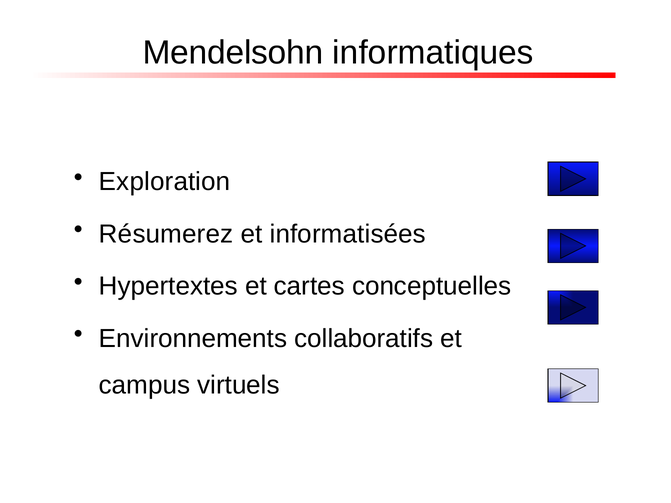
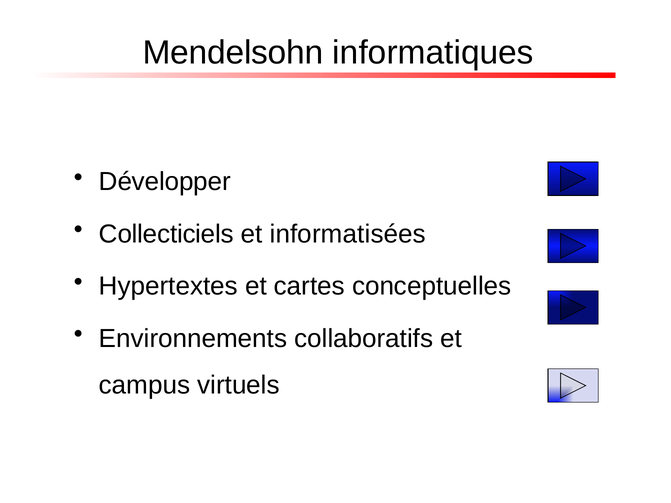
Exploration: Exploration -> Développer
Résumerez: Résumerez -> Collecticiels
